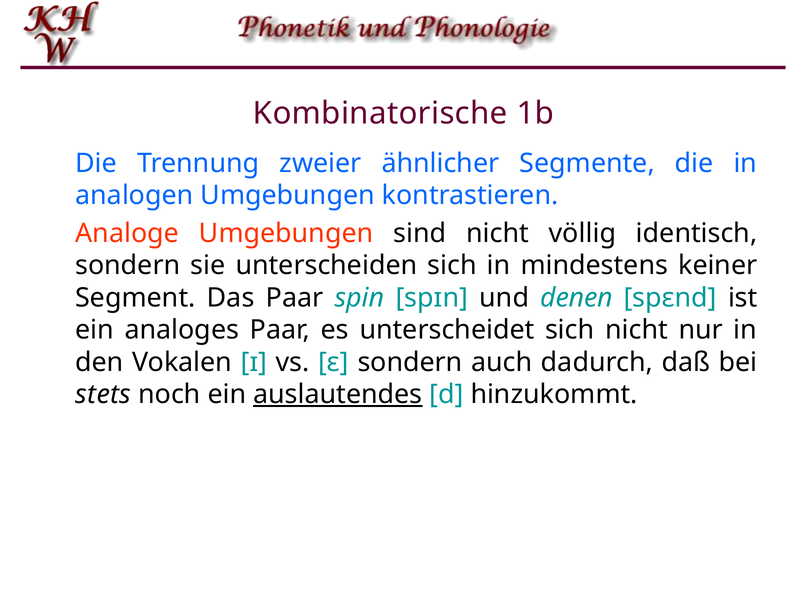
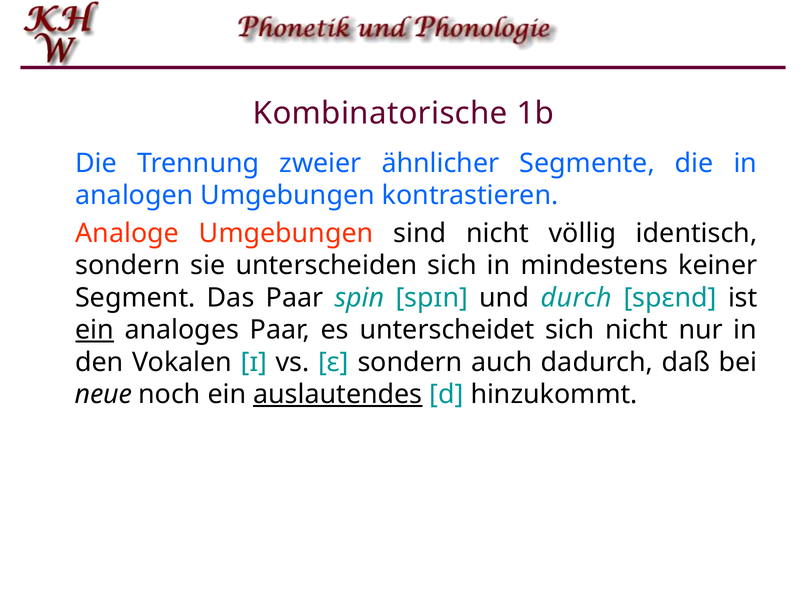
denen: denen -> durch
ein at (95, 330) underline: none -> present
stets: stets -> neue
